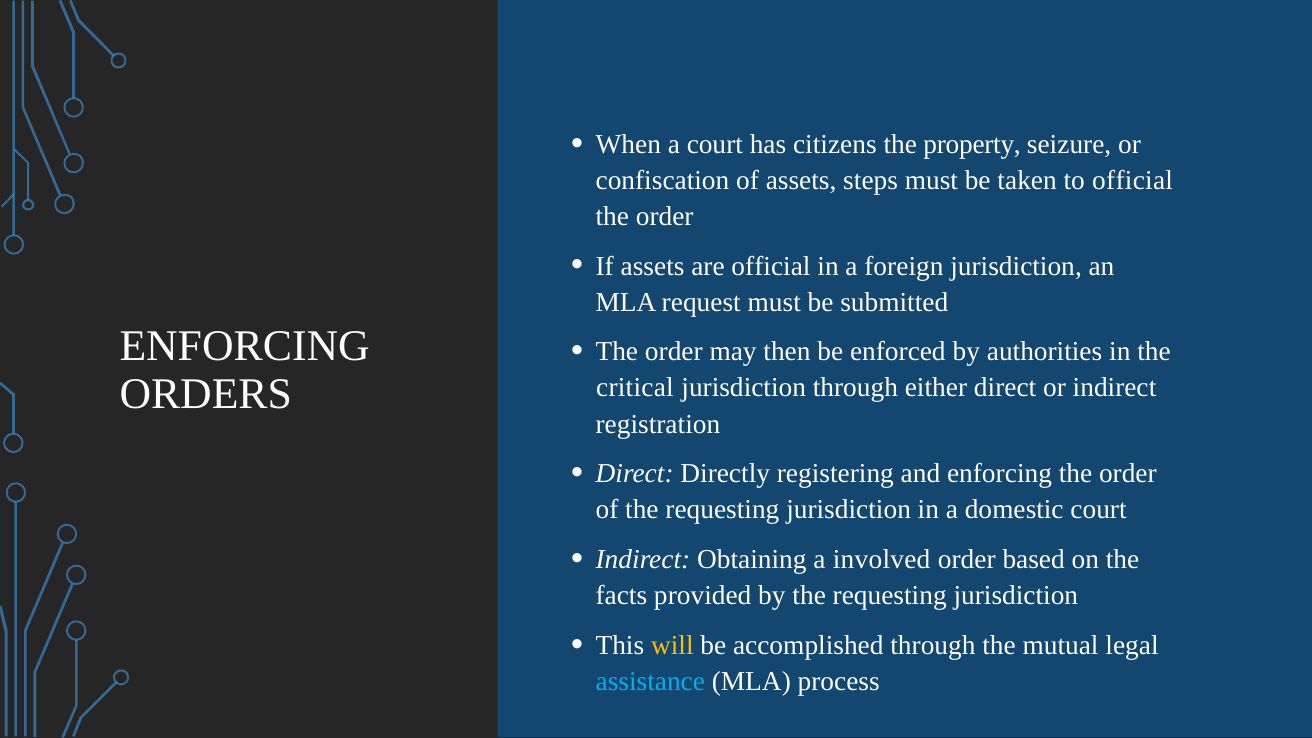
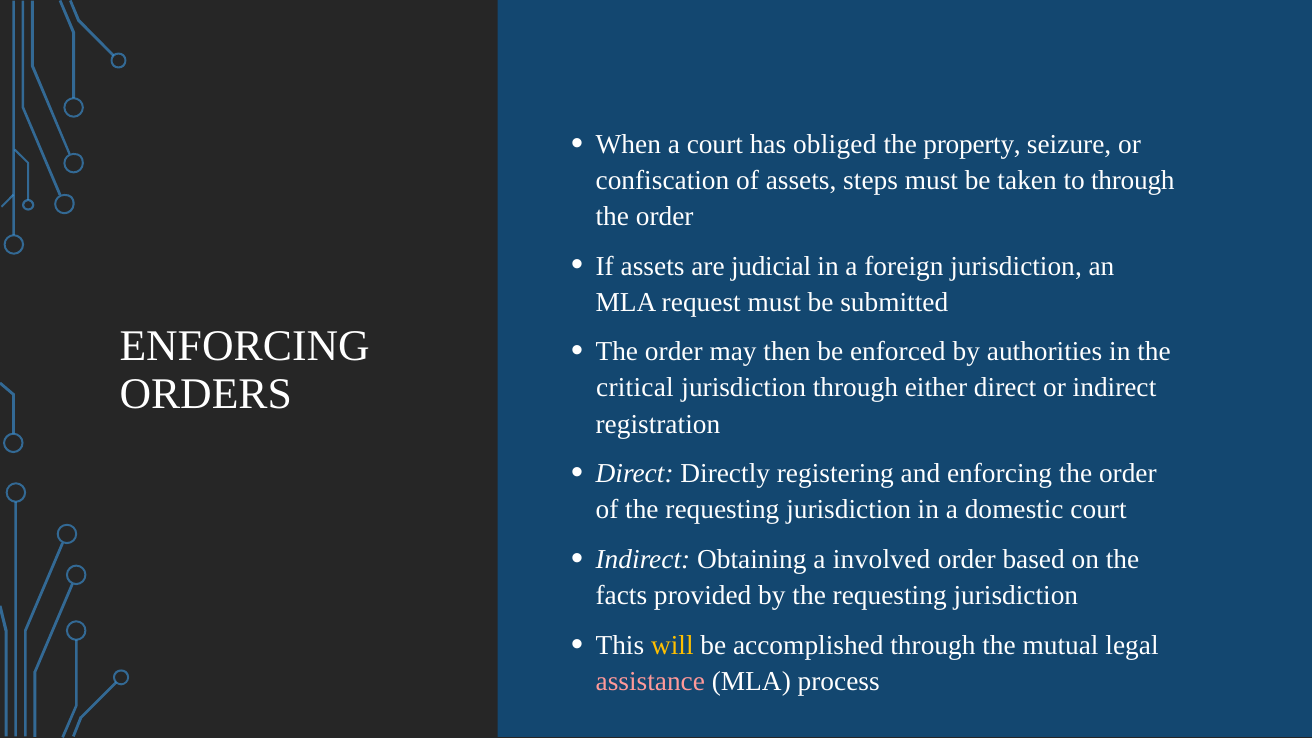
citizens: citizens -> obliged
to official: official -> through
are official: official -> judicial
assistance colour: light blue -> pink
